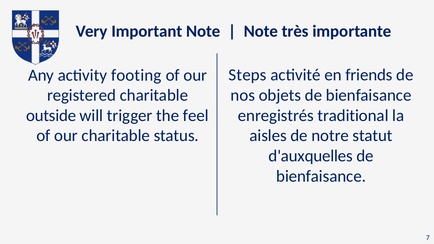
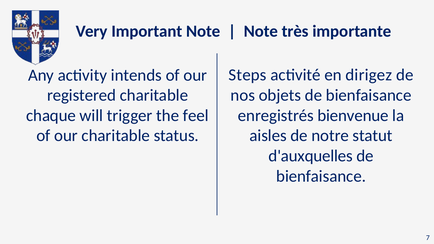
friends: friends -> dirigez
footing: footing -> intends
traditional: traditional -> bienvenue
outside: outside -> chaque
